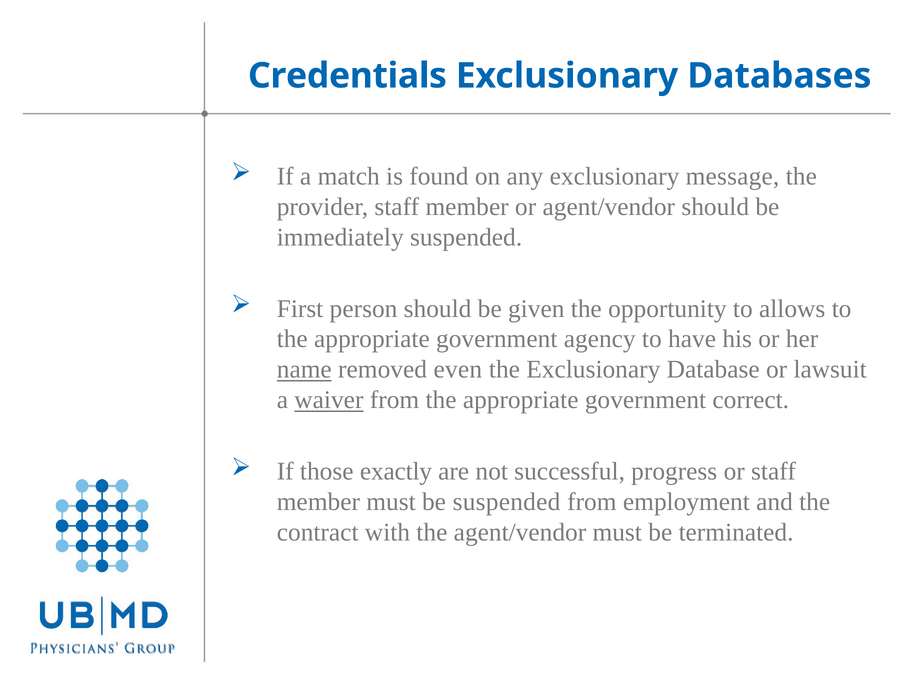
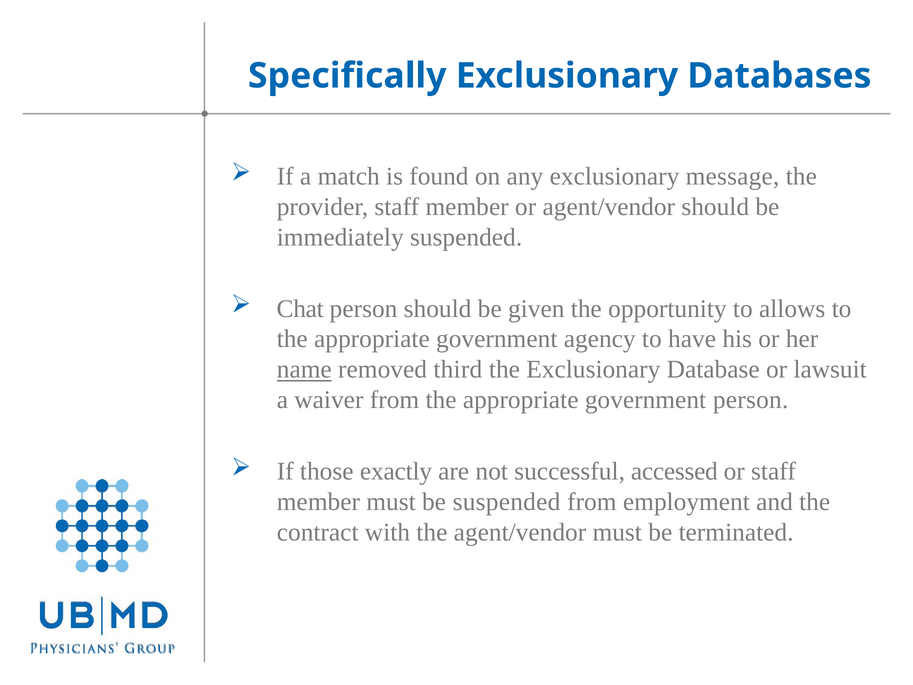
Credentials: Credentials -> Specifically
First: First -> Chat
even: even -> third
waiver underline: present -> none
government correct: correct -> person
progress: progress -> accessed
